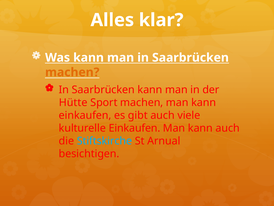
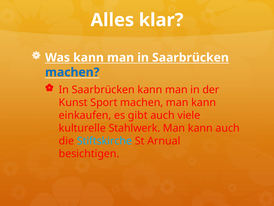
machen at (72, 72) colour: orange -> blue
Hütte: Hütte -> Kunst
kulturelle Einkaufen: Einkaufen -> Stahlwerk
